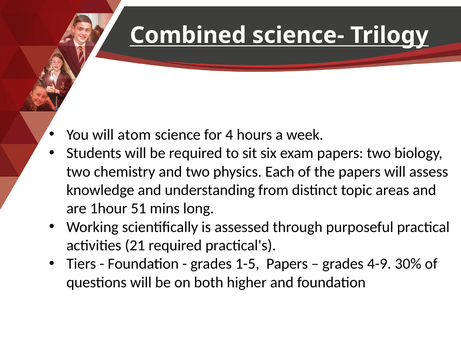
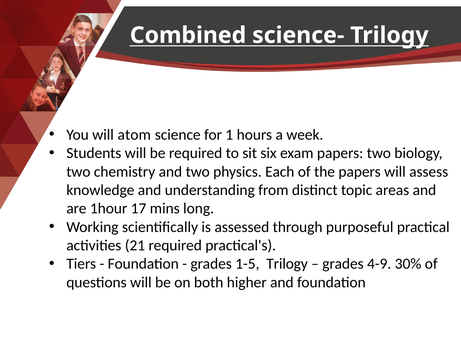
4: 4 -> 1
51: 51 -> 17
1-5 Papers: Papers -> Trilogy
